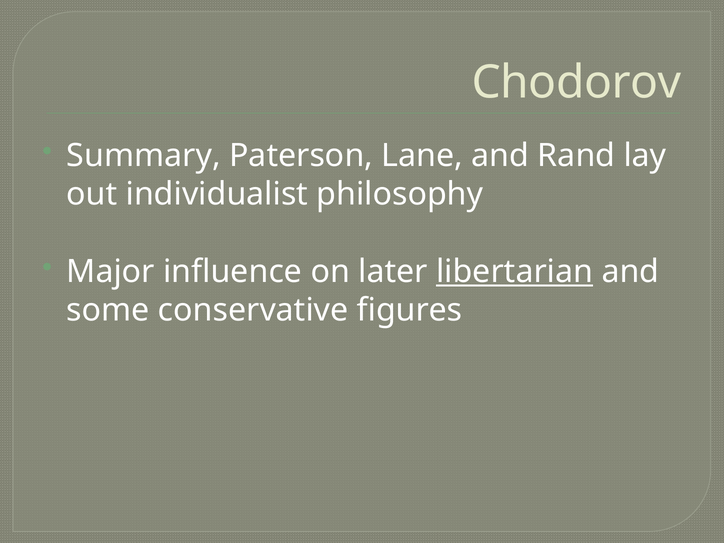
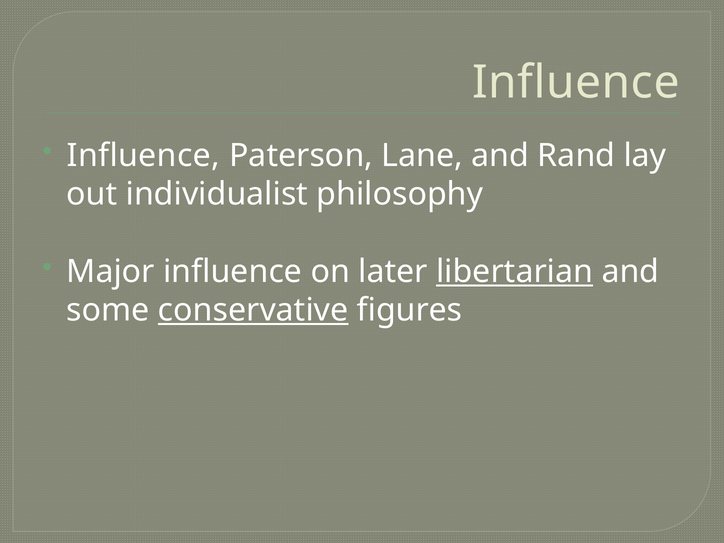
Chodorov at (576, 82): Chodorov -> Influence
Summary at (144, 156): Summary -> Influence
conservative underline: none -> present
